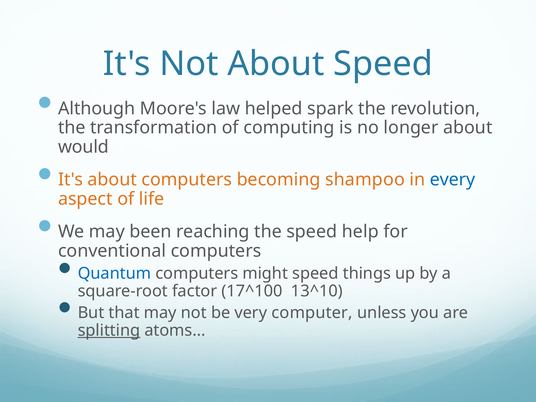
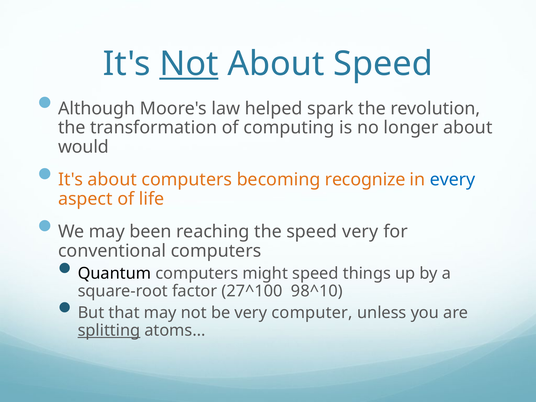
Not at (189, 64) underline: none -> present
shampoo: shampoo -> recognize
speed help: help -> very
Quantum colour: blue -> black
17^100: 17^100 -> 27^100
13^10: 13^10 -> 98^10
